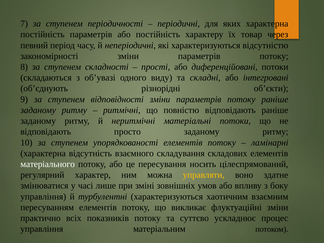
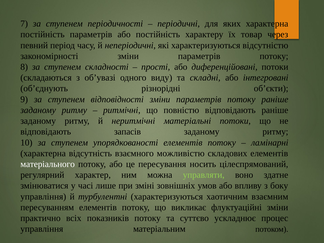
просто: просто -> запасів
складування: складування -> можливістю
управляти colour: yellow -> light green
